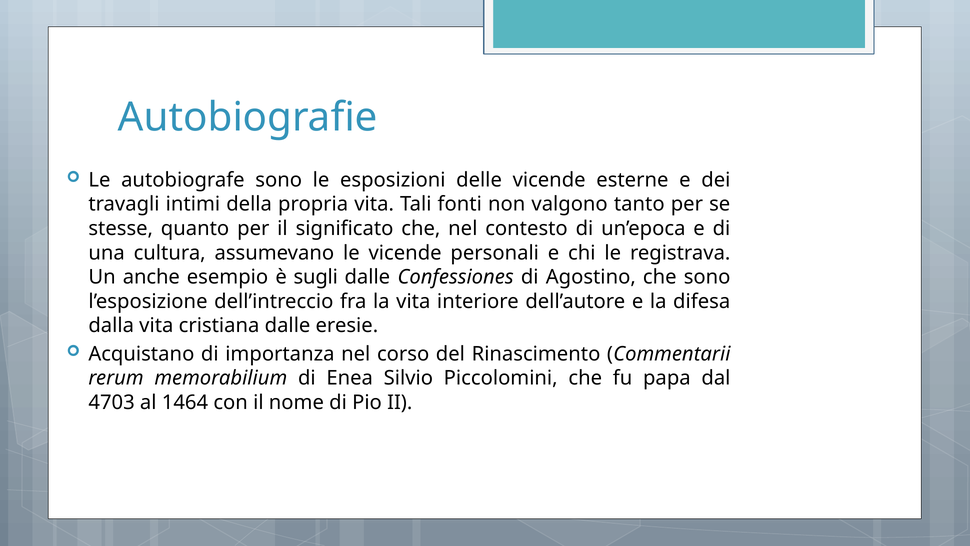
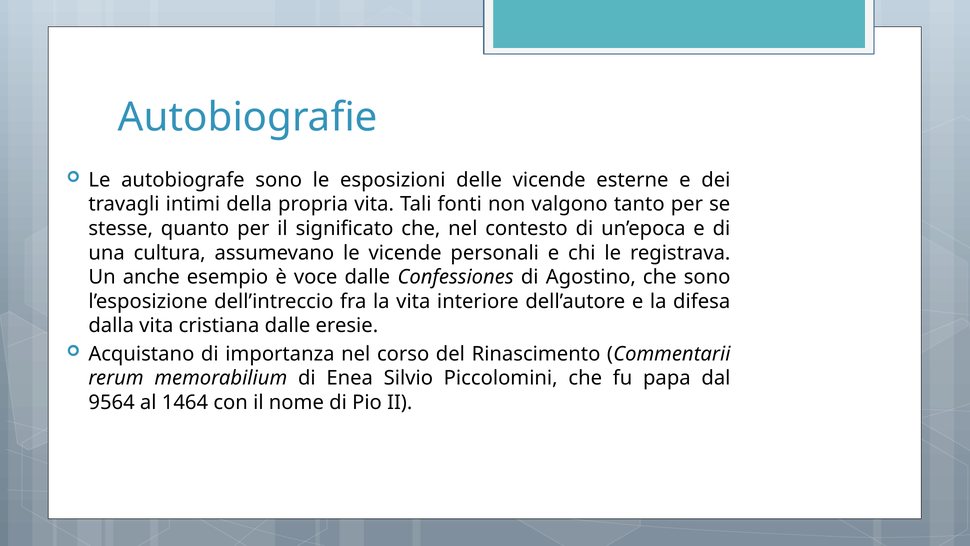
sugli: sugli -> voce
4703: 4703 -> 9564
